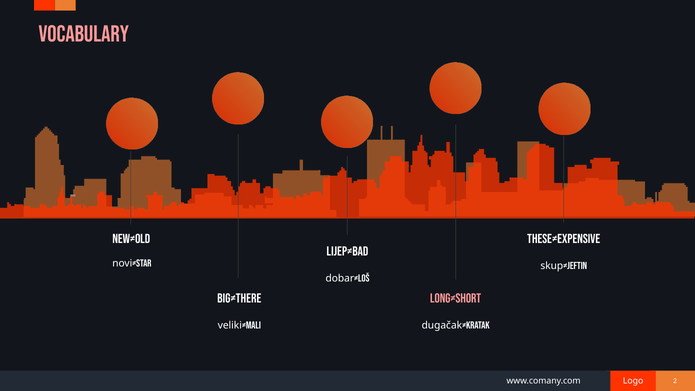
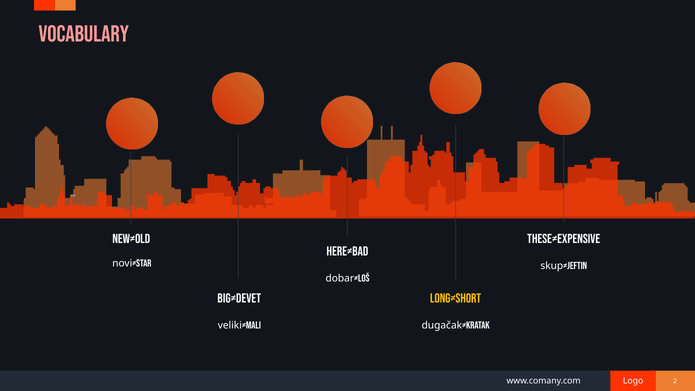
lijep≠bad: lijep≠bad -> here≠bad
big≠there: big≠there -> big≠devet
long≠short colour: pink -> yellow
